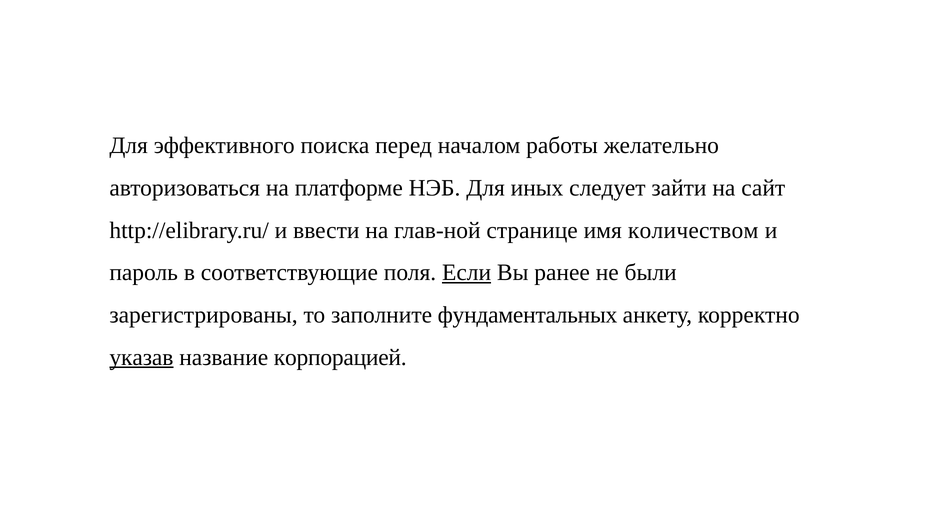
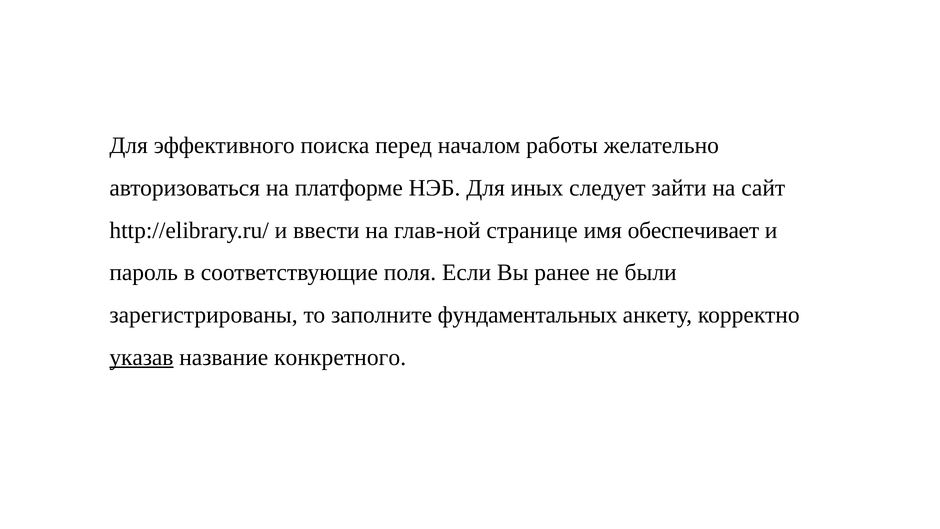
количеством: количеством -> обеспечивает
Если underline: present -> none
корпорацией: корпорацией -> конкретного
